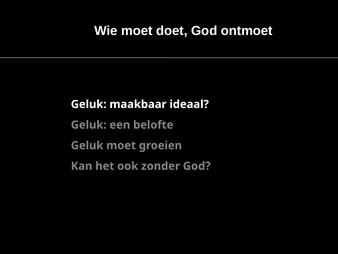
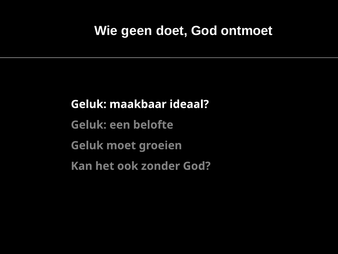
Wie moet: moet -> geen
